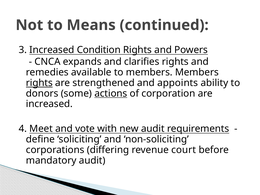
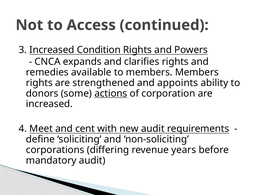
Means: Means -> Access
rights at (39, 83) underline: present -> none
vote: vote -> cent
court: court -> years
